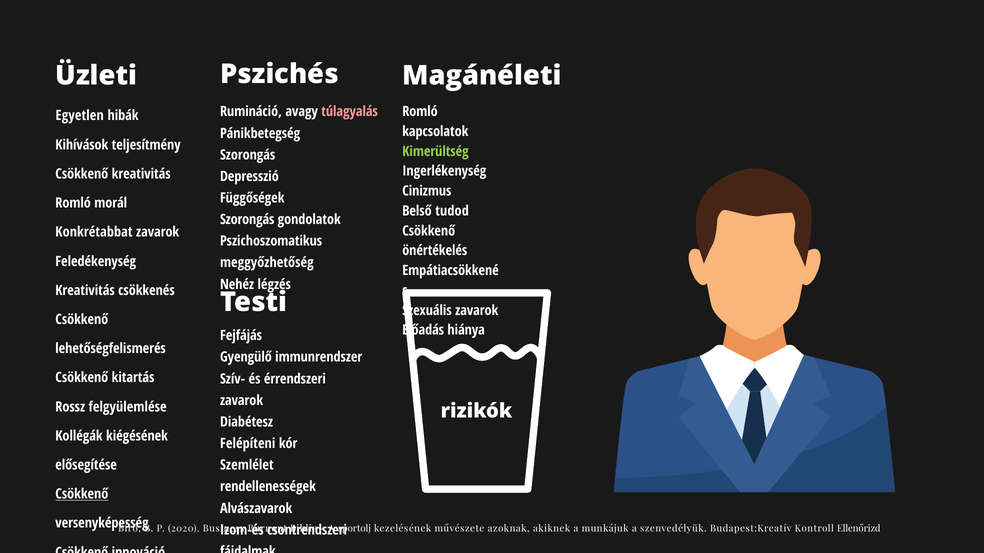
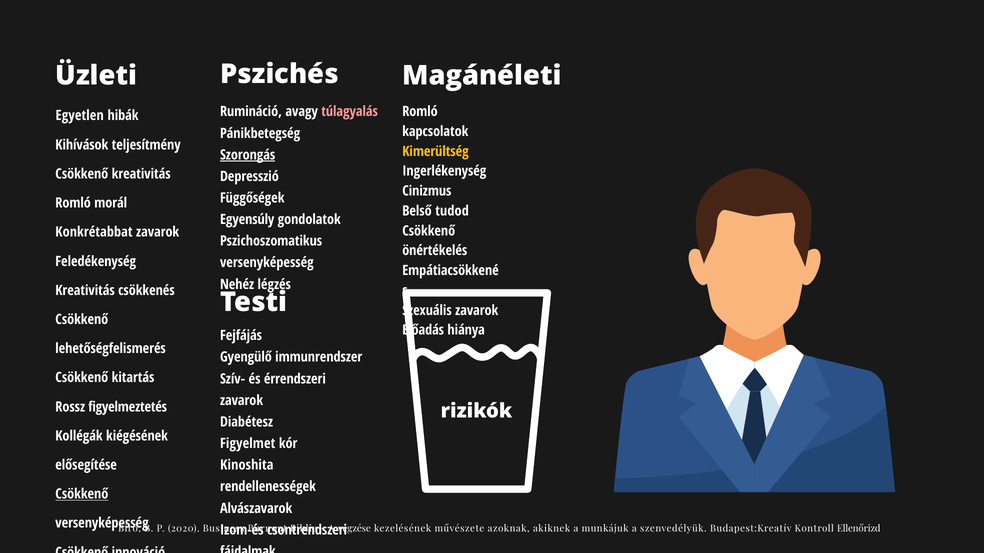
Kimerültség colour: light green -> yellow
Szorongás at (248, 155) underline: none -> present
Szorongás at (247, 220): Szorongás -> Egyensúly
meggyőzhetőség at (267, 263): meggyőzhetőség -> versenyképesség
felgyülemlése: felgyülemlése -> figyelmeztetés
Felépíteni: Felépíteni -> Figyelmet
Szemlélet: Szemlélet -> Kinoshita
sportolj: sportolj -> végzése
